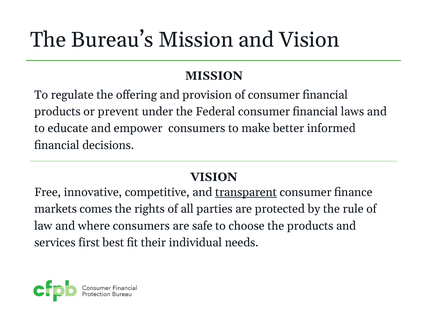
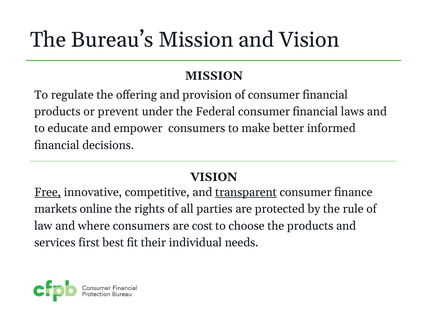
Free underline: none -> present
comes: comes -> online
safe: safe -> cost
